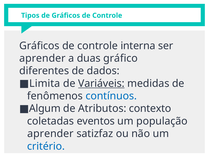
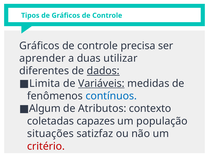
interna: interna -> precisa
gráfico: gráfico -> utilizar
dados underline: none -> present
eventos: eventos -> capazes
aprender at (50, 133): aprender -> situações
critério colour: blue -> red
